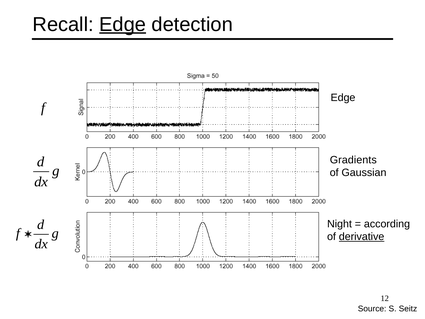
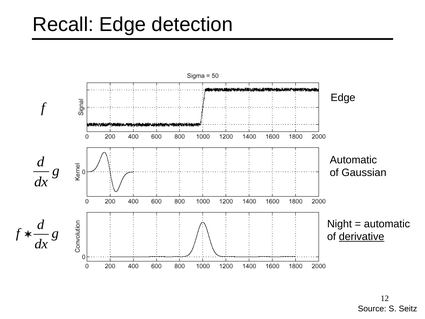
Edge at (123, 24) underline: present -> none
Gradients at (353, 160): Gradients -> Automatic
according at (387, 224): according -> automatic
